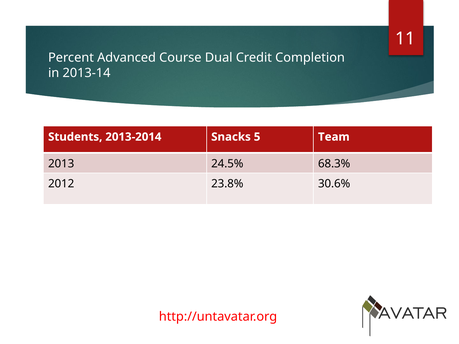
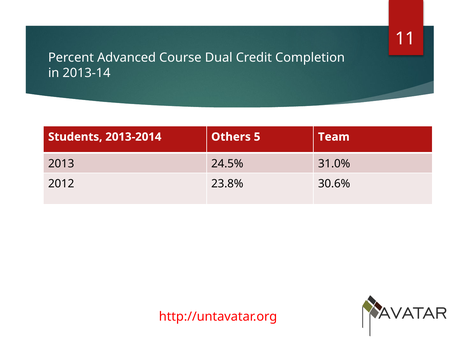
Snacks: Snacks -> Others
68.3%: 68.3% -> 31.0%
